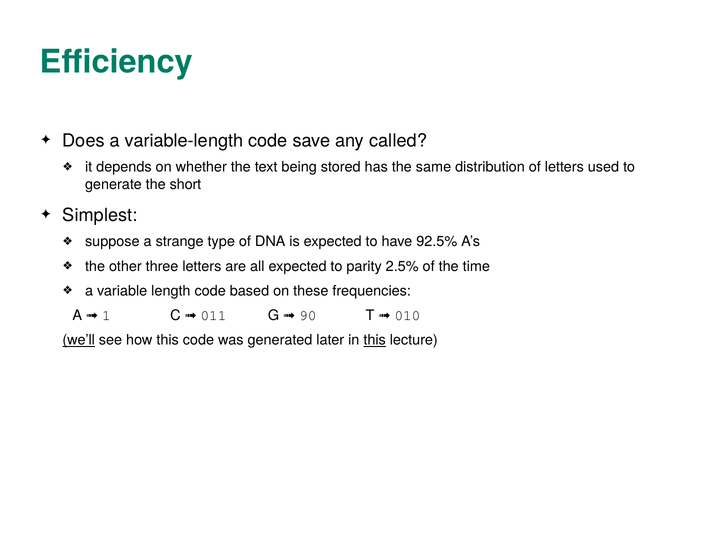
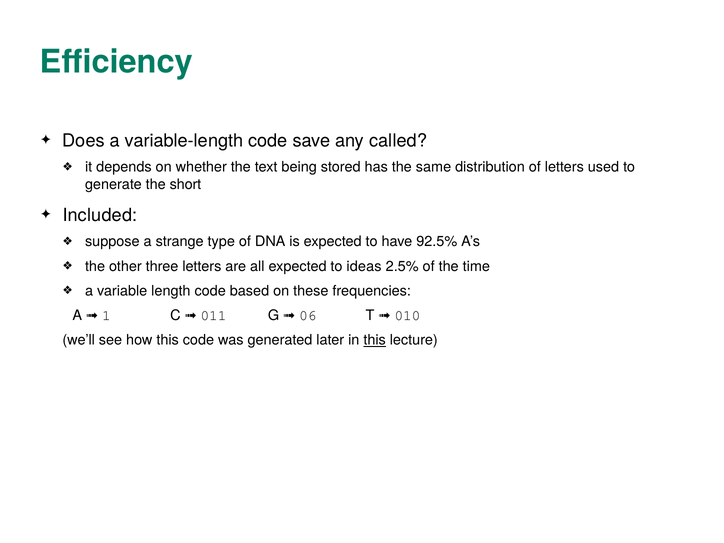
Simplest: Simplest -> Included
parity: parity -> ideas
90: 90 -> 06
we’ll underline: present -> none
